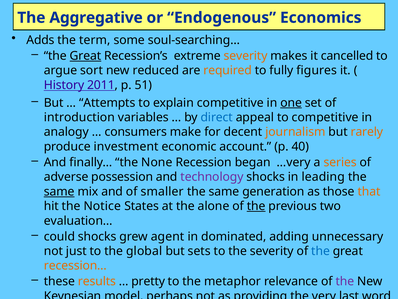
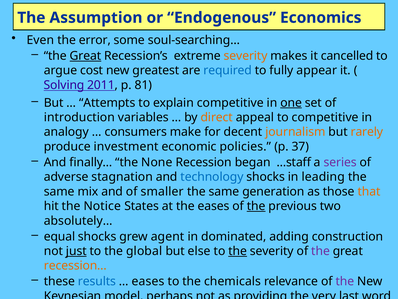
Aggregative: Aggregative -> Assumption
Adds: Adds -> Even
term: term -> error
sort: sort -> cost
reduced: reduced -> greatest
required colour: orange -> blue
figures: figures -> appear
History: History -> Solving
51: 51 -> 81
direct colour: blue -> orange
account: account -> policies
40: 40 -> 37
…very: …very -> …staff
series colour: orange -> purple
possession: possession -> stagnation
technology colour: purple -> blue
same at (59, 191) underline: present -> none
the alone: alone -> eases
evaluation…: evaluation… -> absolutely…
could: could -> equal
unnecessary: unnecessary -> construction
just underline: none -> present
sets: sets -> else
the at (238, 251) underline: none -> present
the at (321, 251) colour: blue -> purple
results colour: orange -> blue
pretty at (148, 281): pretty -> eases
metaphor: metaphor -> chemicals
